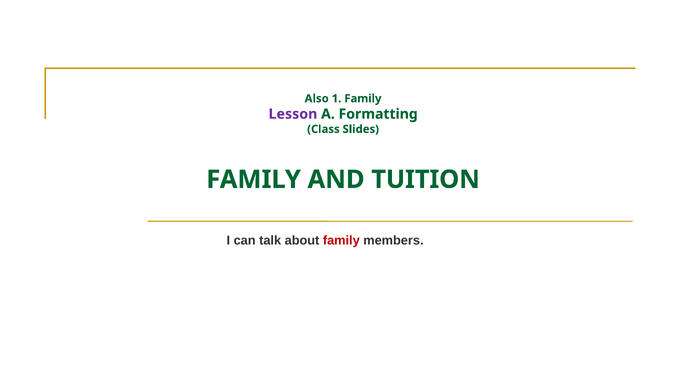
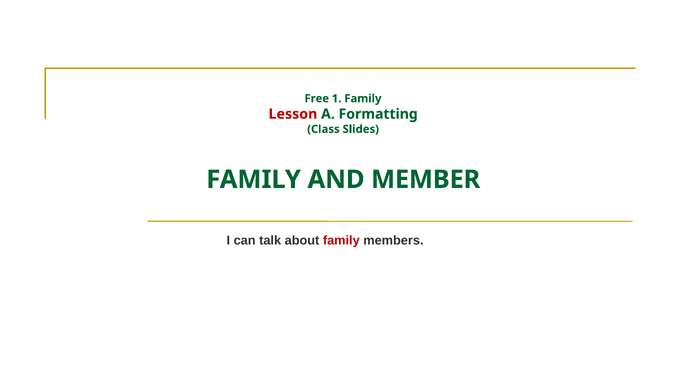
Also: Also -> Free
Lesson colour: purple -> red
TUITION: TUITION -> MEMBER
